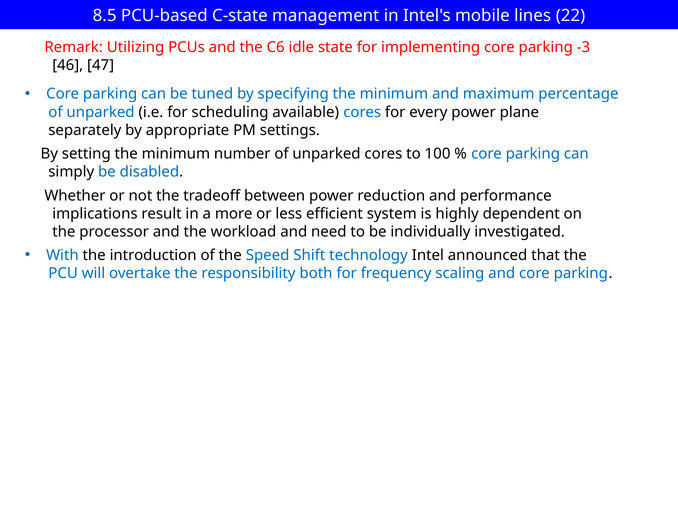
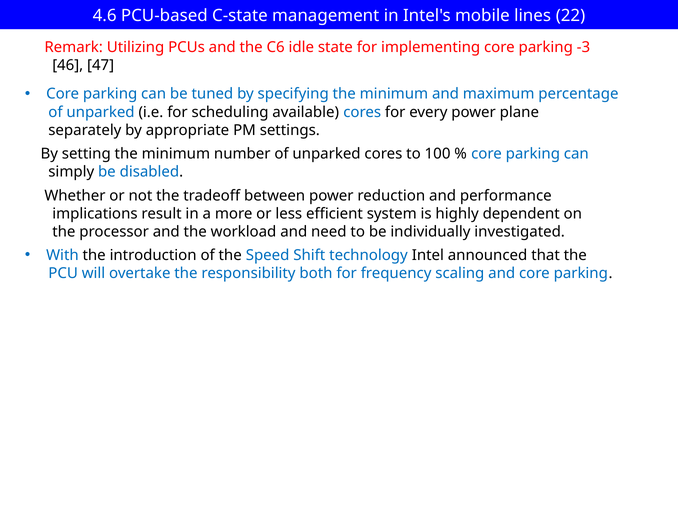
8.5: 8.5 -> 4.6
